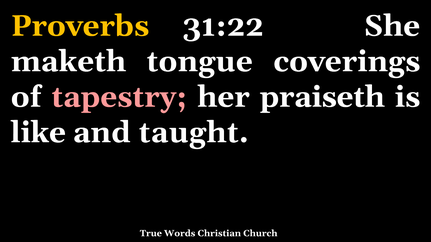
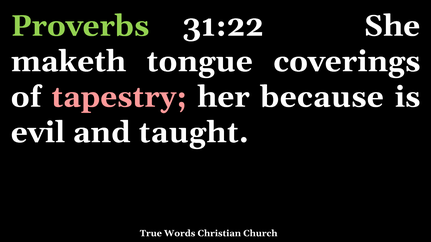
Proverbs colour: yellow -> light green
praiseth: praiseth -> because
like: like -> evil
